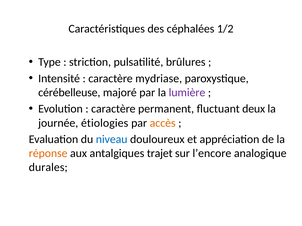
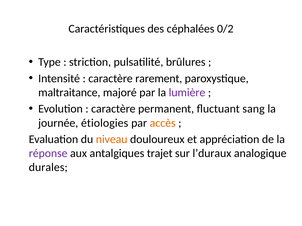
1/2: 1/2 -> 0/2
mydriase: mydriase -> rarement
cérébelleuse: cérébelleuse -> maltraitance
deux: deux -> sang
niveau colour: blue -> orange
réponse colour: orange -> purple
l’encore: l’encore -> l’duraux
